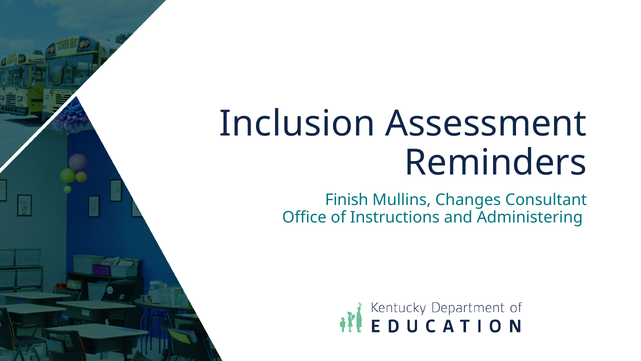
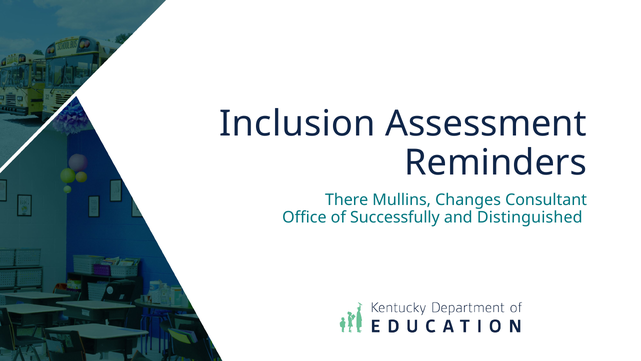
Finish: Finish -> There
Instructions: Instructions -> Successfully
Administering: Administering -> Distinguished
